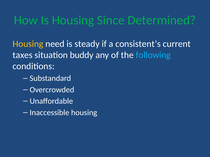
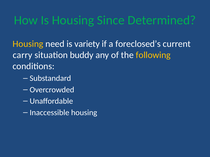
steady: steady -> variety
consistent’s: consistent’s -> foreclosed’s
taxes: taxes -> carry
following colour: light blue -> yellow
